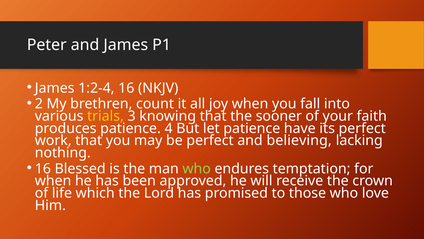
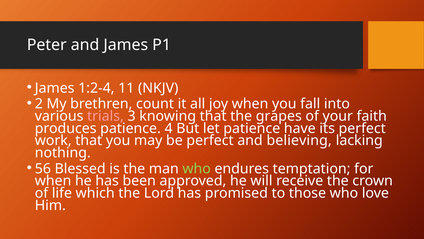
1:2-4 16: 16 -> 11
trials colour: yellow -> pink
sooner: sooner -> grapes
16 at (43, 168): 16 -> 56
